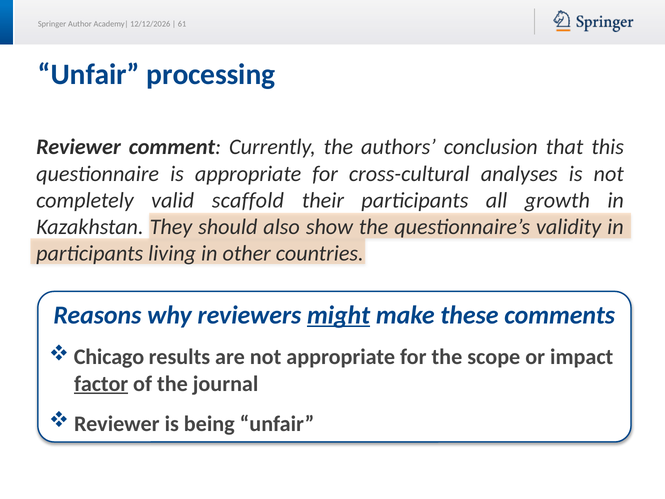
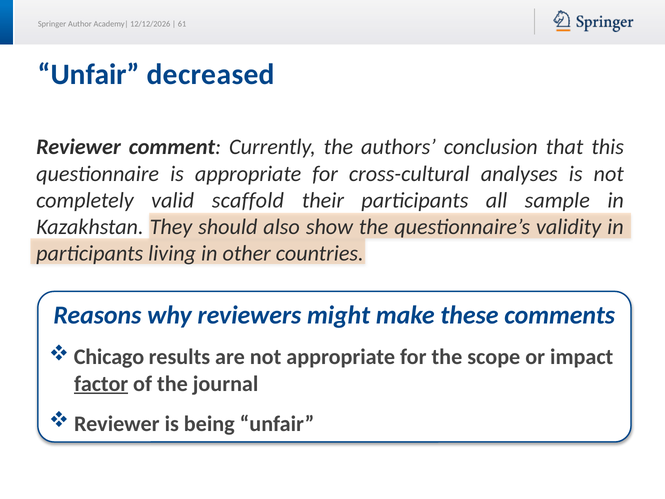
processing: processing -> decreased
growth: growth -> sample
might underline: present -> none
